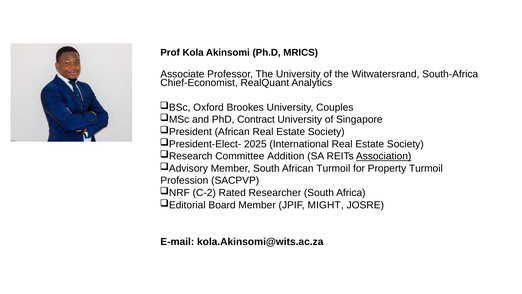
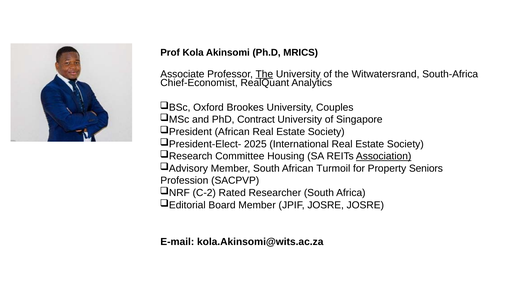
The at (264, 74) underline: none -> present
Addition: Addition -> Housing
Property Turmoil: Turmoil -> Seniors
JPIF MIGHT: MIGHT -> JOSRE
